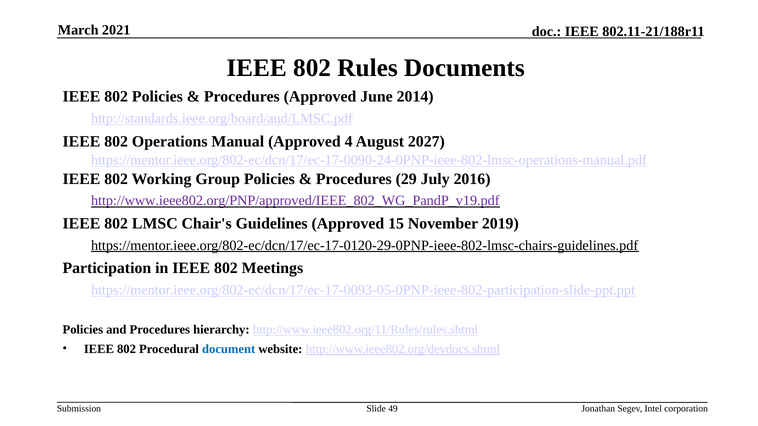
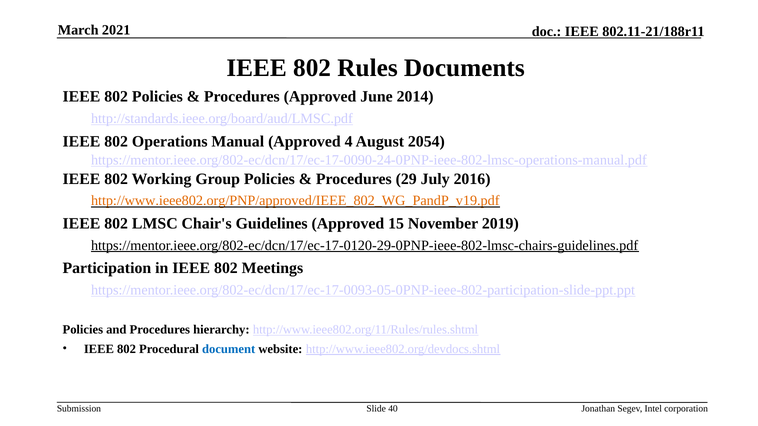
2027: 2027 -> 2054
http://www.ieee802.org/PNP/approved/IEEE_802_WG_PandP_v19.pdf colour: purple -> orange
49: 49 -> 40
